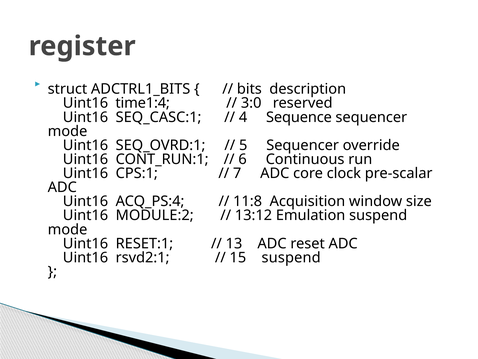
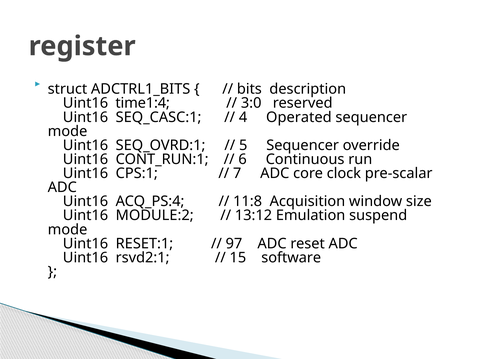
Sequence: Sequence -> Operated
13: 13 -> 97
15 suspend: suspend -> software
